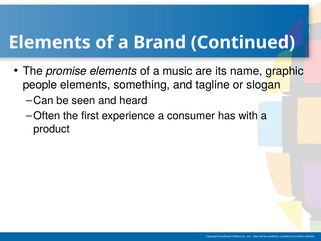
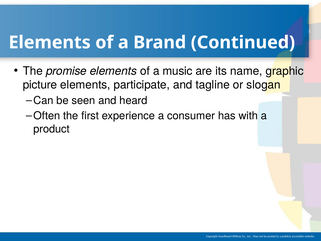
people: people -> picture
something: something -> participate
